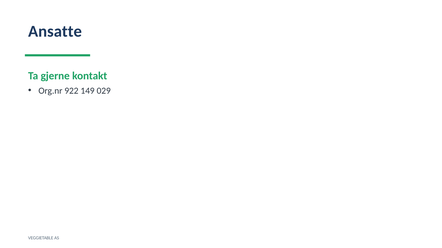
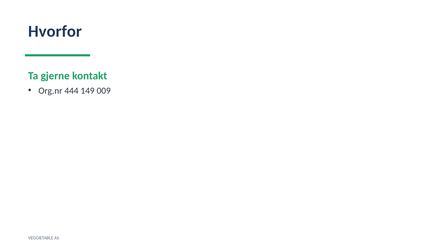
Ansatte: Ansatte -> Hvorfor
922: 922 -> 444
029: 029 -> 009
